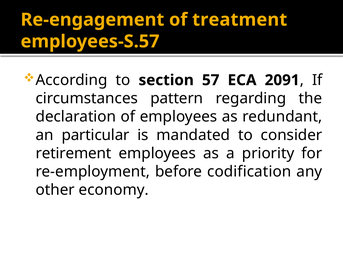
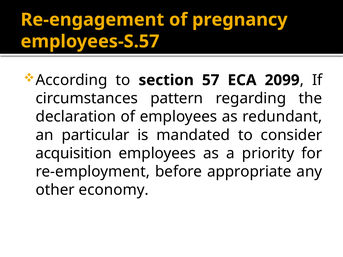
treatment: treatment -> pregnancy
2091: 2091 -> 2099
retirement: retirement -> acquisition
codification: codification -> appropriate
